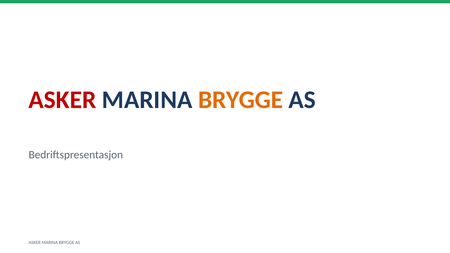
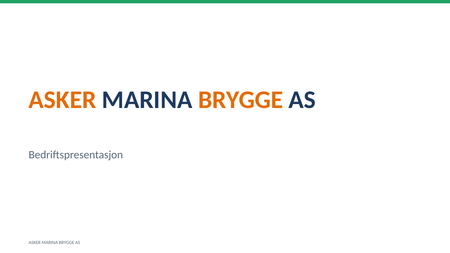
ASKER at (62, 100) colour: red -> orange
